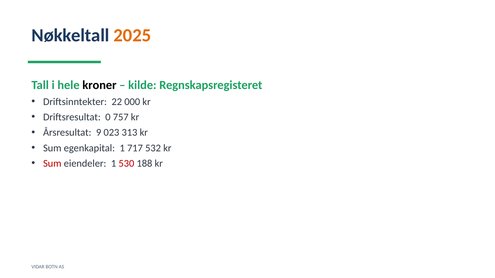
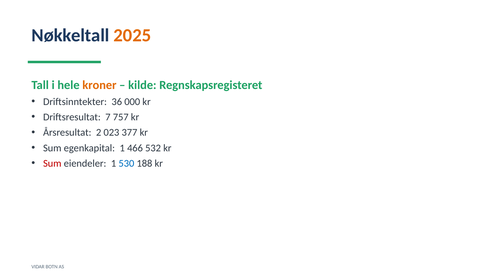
kroner colour: black -> orange
22: 22 -> 36
0: 0 -> 7
9: 9 -> 2
313: 313 -> 377
717: 717 -> 466
530 colour: red -> blue
